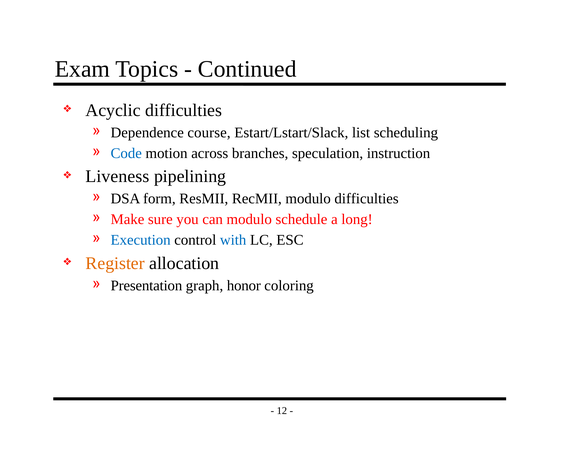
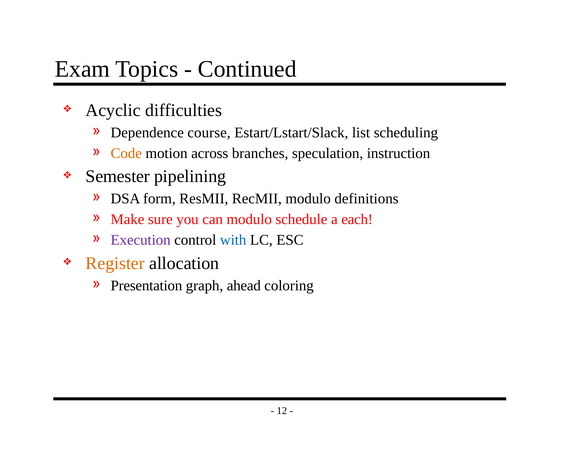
Code colour: blue -> orange
Liveness: Liveness -> Semester
modulo difficulties: difficulties -> definitions
long: long -> each
Execution colour: blue -> purple
honor: honor -> ahead
